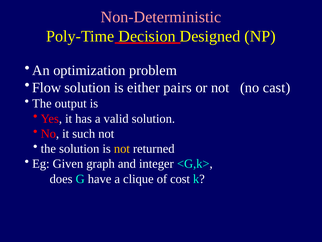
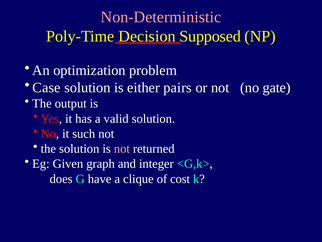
Designed: Designed -> Supposed
Flow: Flow -> Case
cast: cast -> gate
not at (122, 148) colour: yellow -> pink
